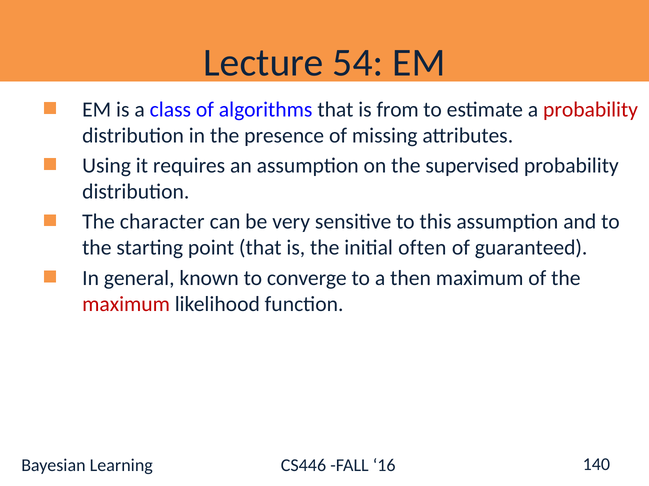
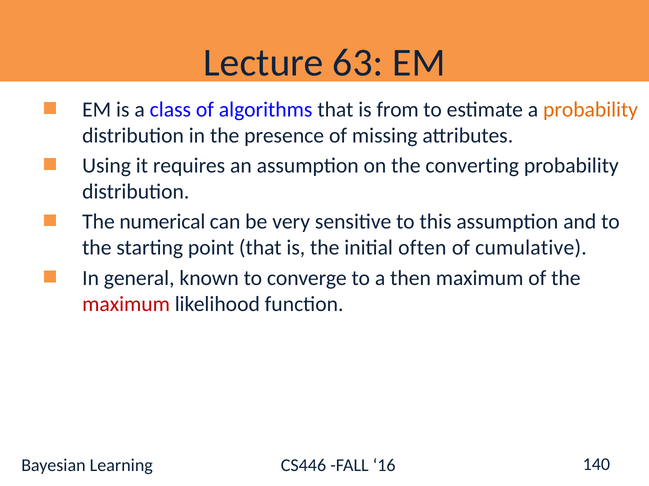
54: 54 -> 63
probability at (591, 110) colour: red -> orange
supervised: supervised -> converting
character: character -> numerical
guaranteed: guaranteed -> cumulative
